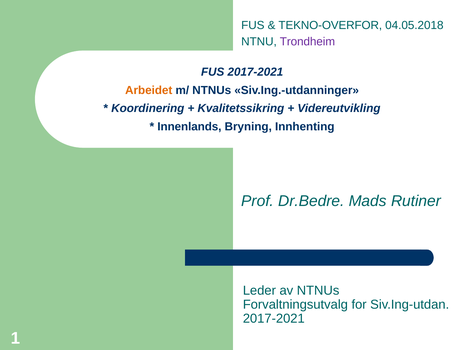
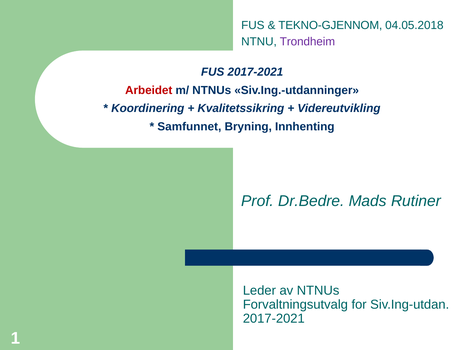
TEKNO-OVERFOR: TEKNO-OVERFOR -> TEKNO-GJENNOM
Arbeidet colour: orange -> red
Innenlands: Innenlands -> Samfunnet
